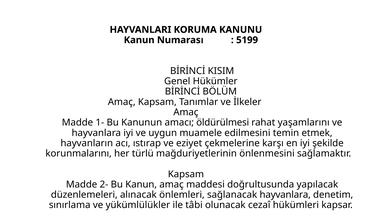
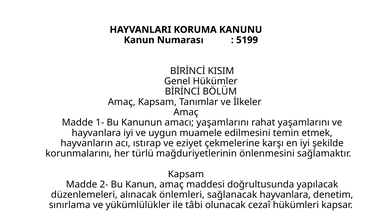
amacı öldürülmesi: öldürülmesi -> yaşamlarını
